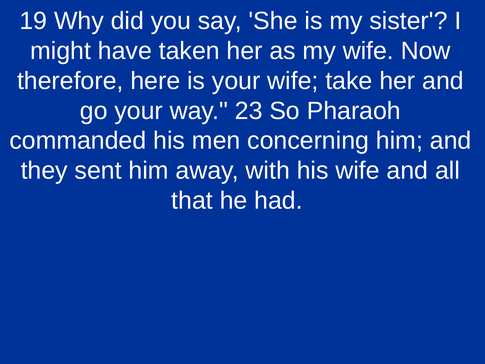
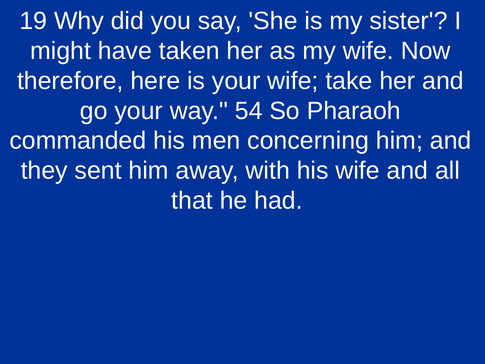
23: 23 -> 54
